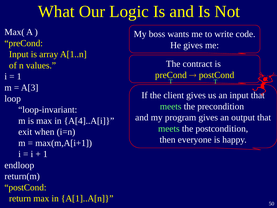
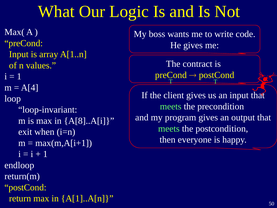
A[3: A[3 -> A[4
A[4]..A[i: A[4]..A[i -> A[8]..A[i
